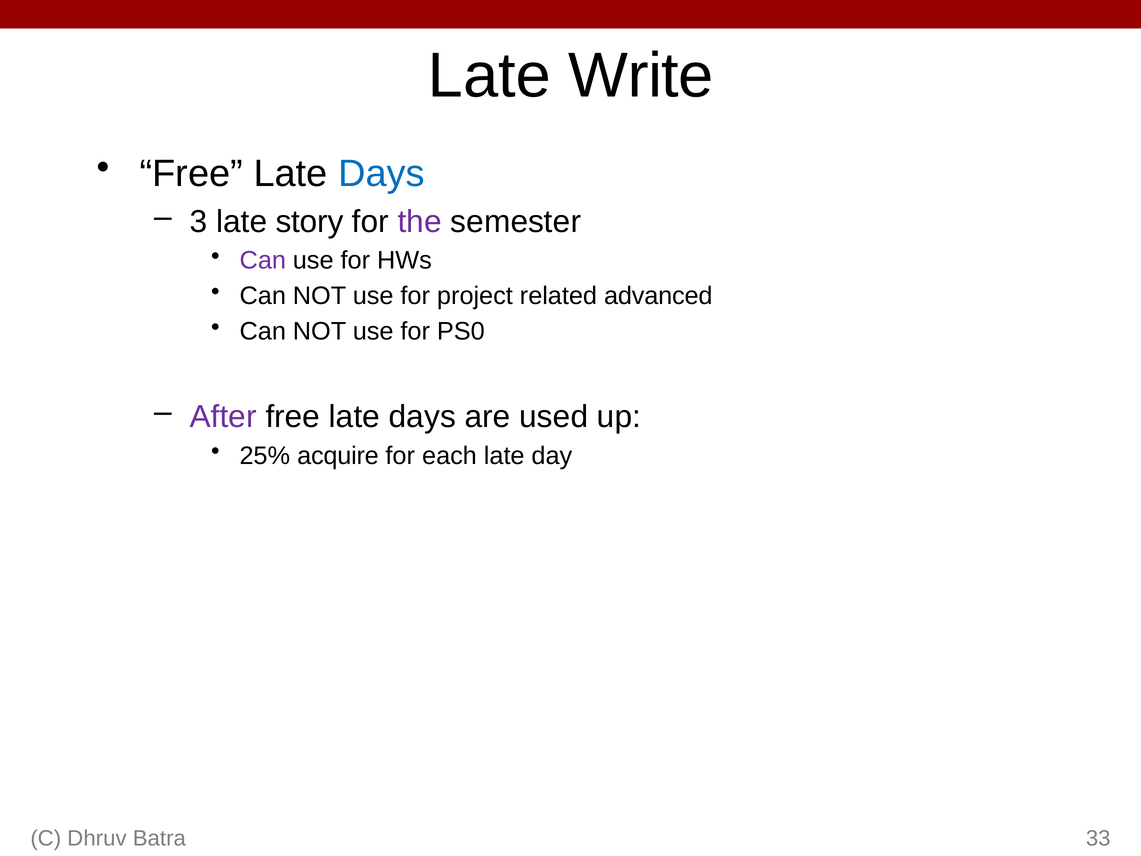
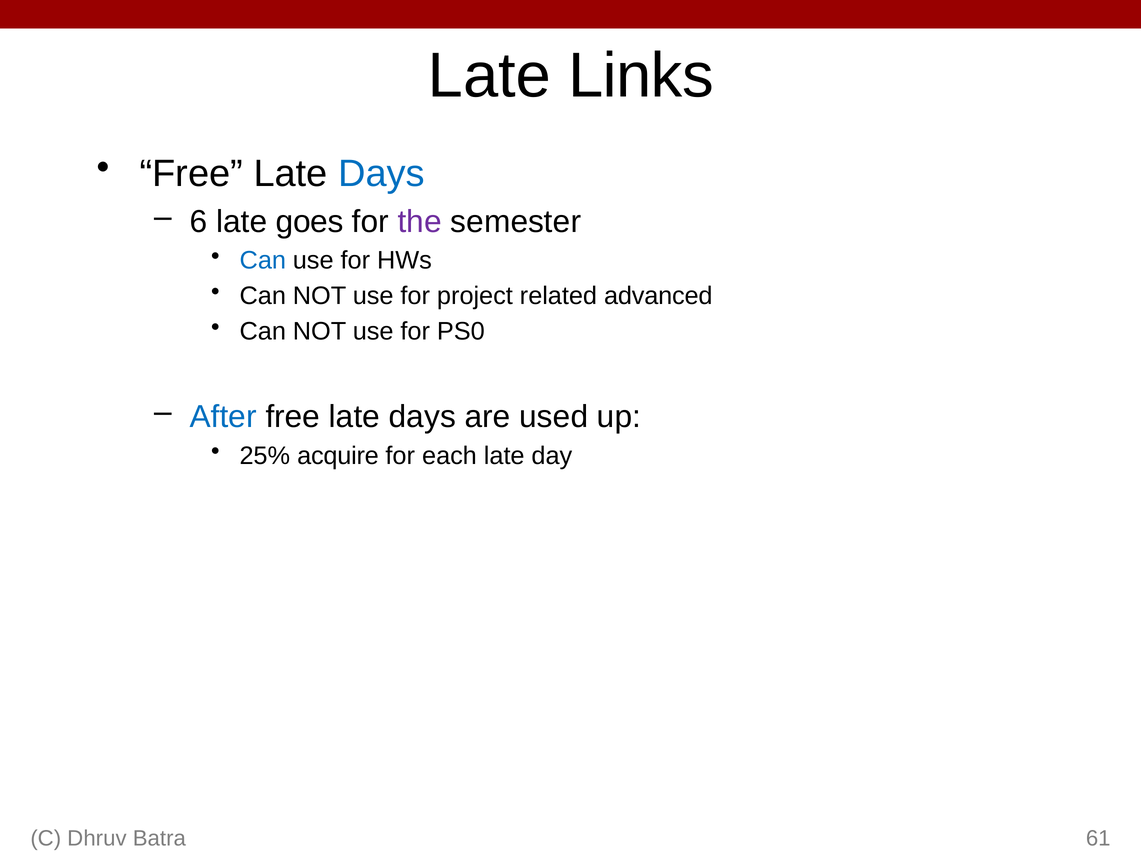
Write: Write -> Links
3: 3 -> 6
story: story -> goes
Can at (263, 260) colour: purple -> blue
After colour: purple -> blue
33: 33 -> 61
